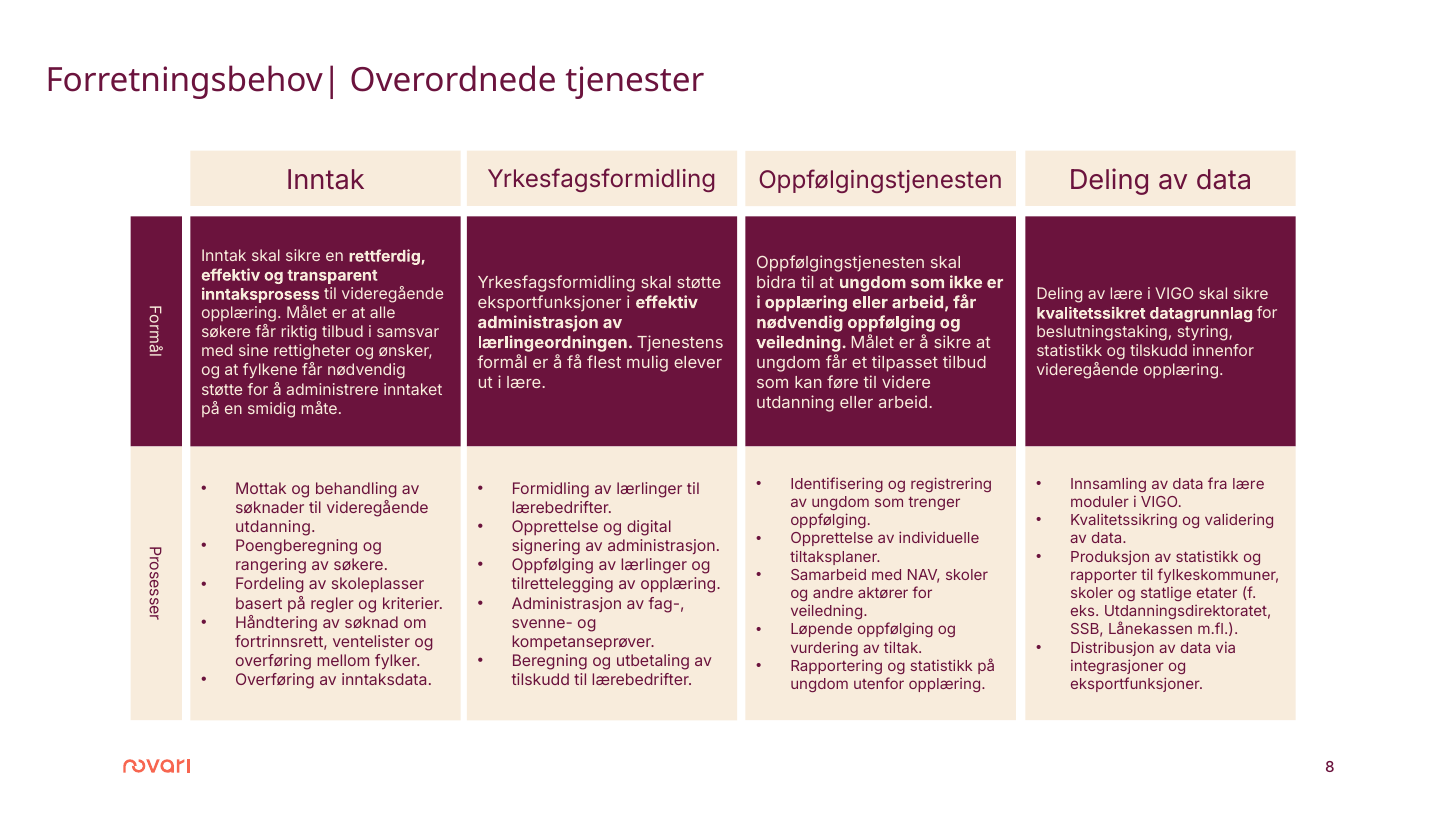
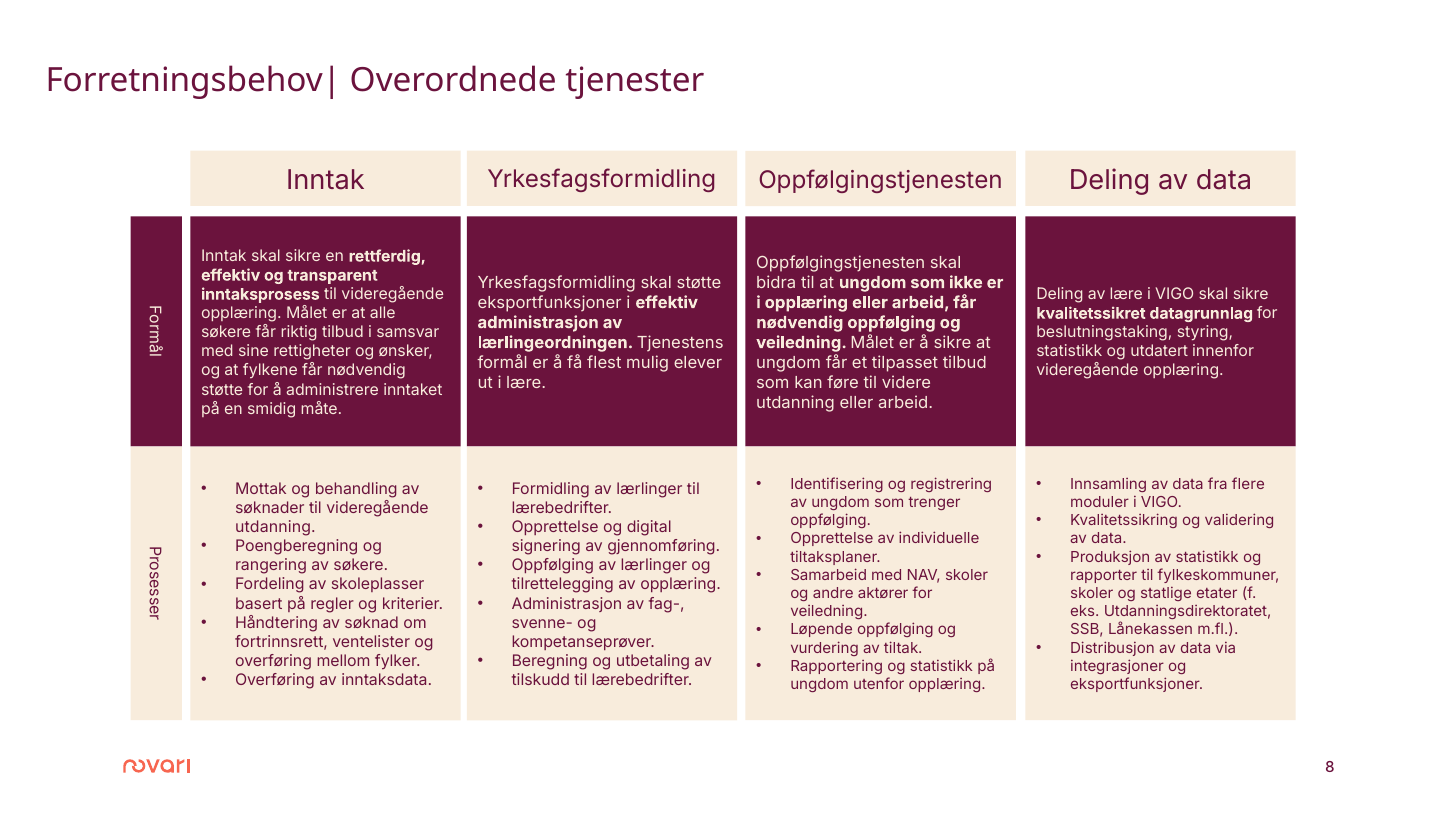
og tilskudd: tilskudd -> utdatert
fra lære: lære -> flere
av administrasjon: administrasjon -> gjennomføring
